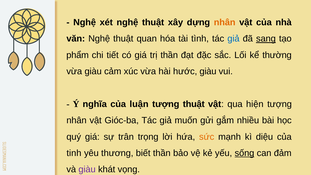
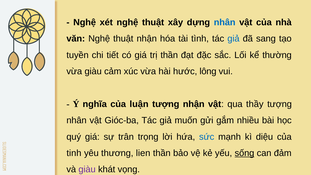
nhân at (225, 22) colour: orange -> blue
thuật quan: quan -> nhận
sang underline: present -> none
phẩm: phẩm -> tuyền
hước giàu: giàu -> lông
tượng thuật: thuật -> nhận
hiện: hiện -> thầy
sức colour: orange -> blue
biết: biết -> lien
